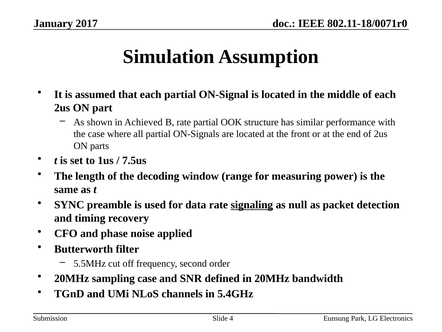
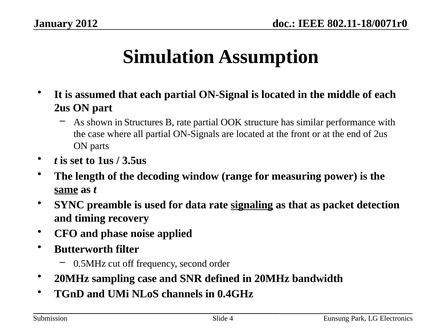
2017: 2017 -> 2012
Achieved: Achieved -> Structures
7.5us: 7.5us -> 3.5us
same underline: none -> present
as null: null -> that
5.5MHz: 5.5MHz -> 0.5MHz
5.4GHz: 5.4GHz -> 0.4GHz
